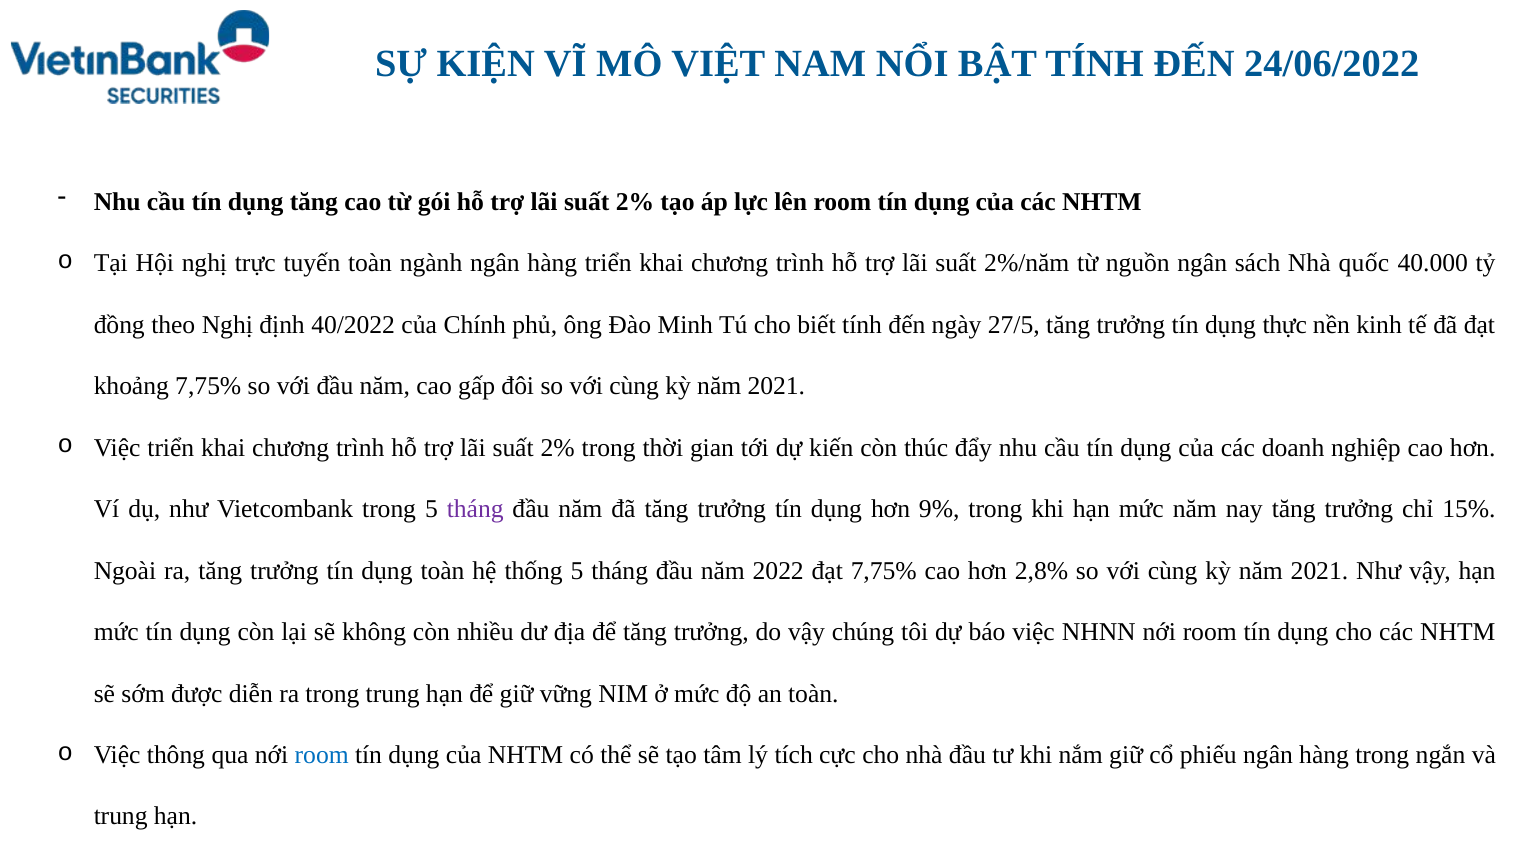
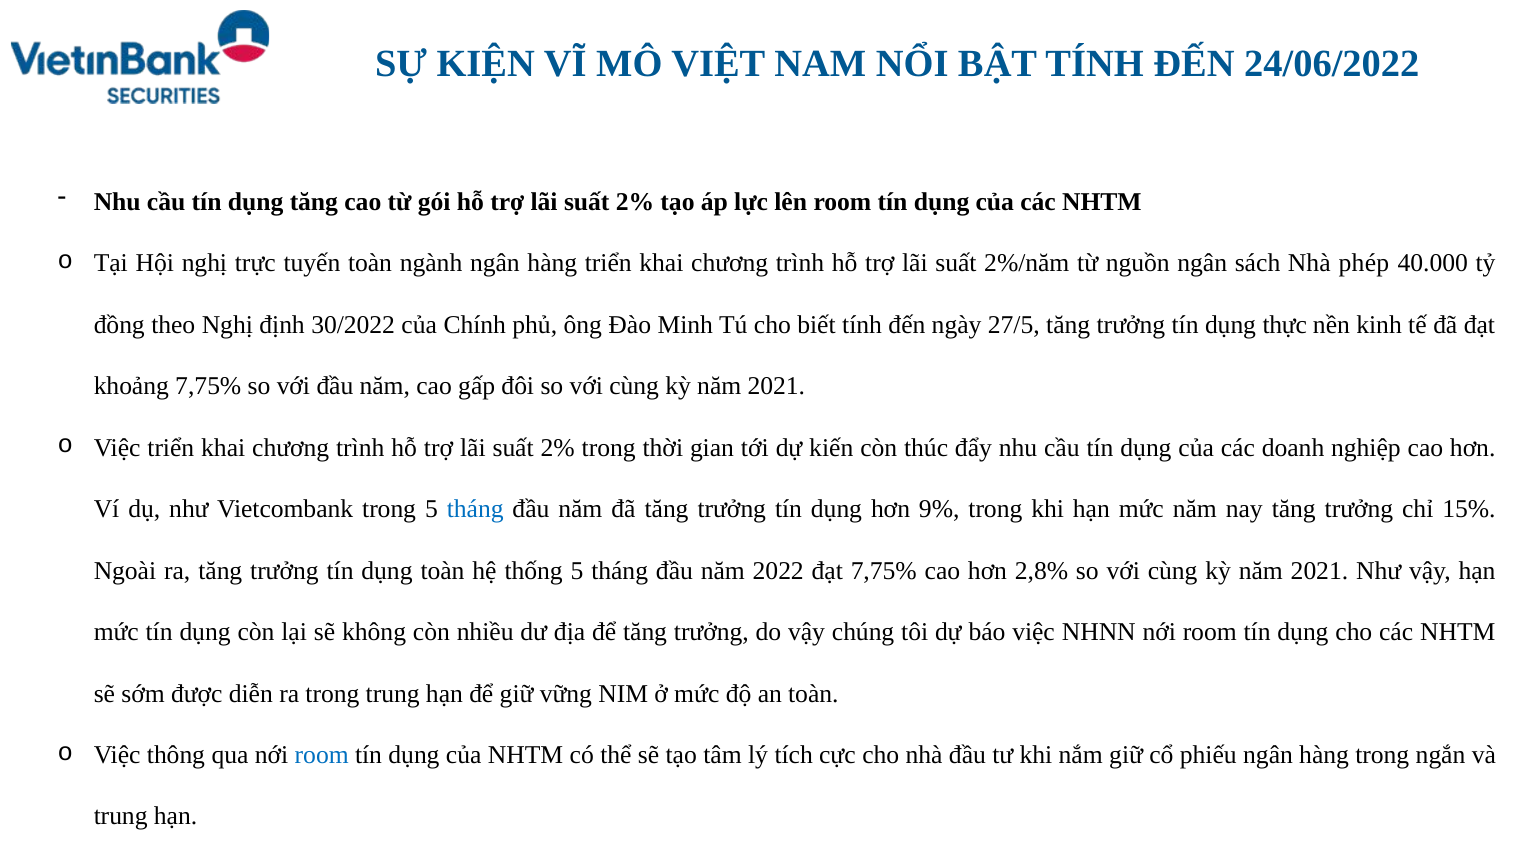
quốc: quốc -> phép
40/2022: 40/2022 -> 30/2022
tháng at (475, 510) colour: purple -> blue
